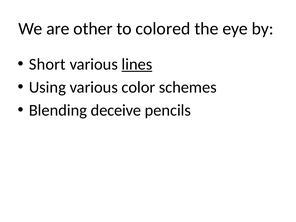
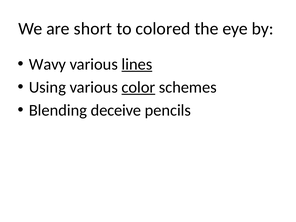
other: other -> short
Short: Short -> Wavy
color underline: none -> present
